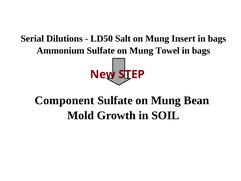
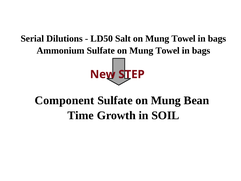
Salt on Mung Insert: Insert -> Towel
Mold: Mold -> Time
